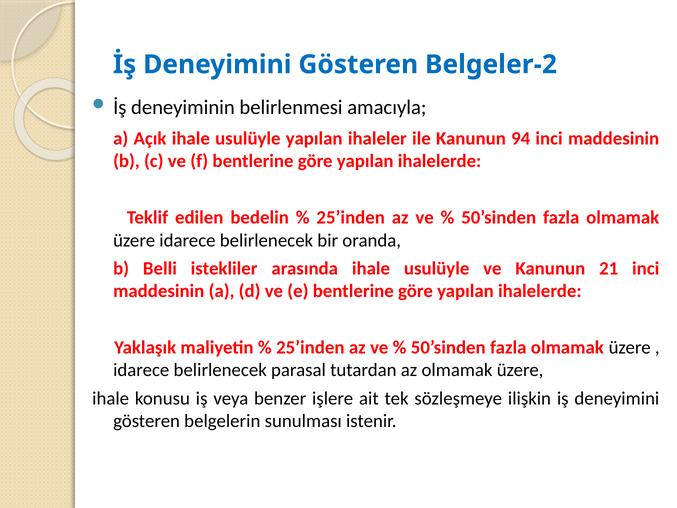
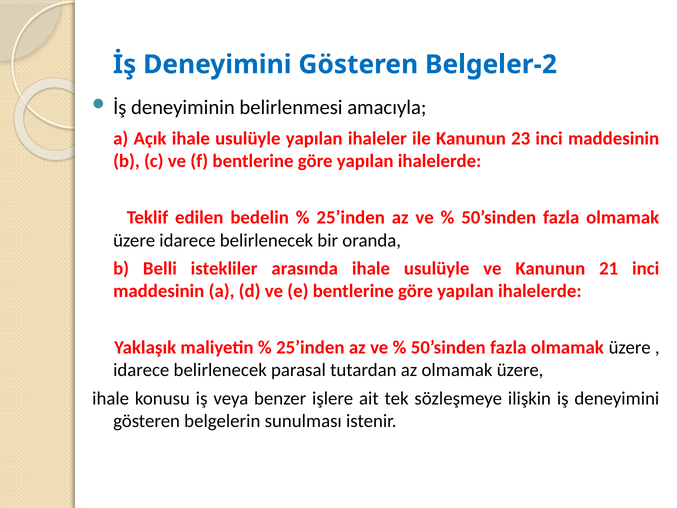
94: 94 -> 23
